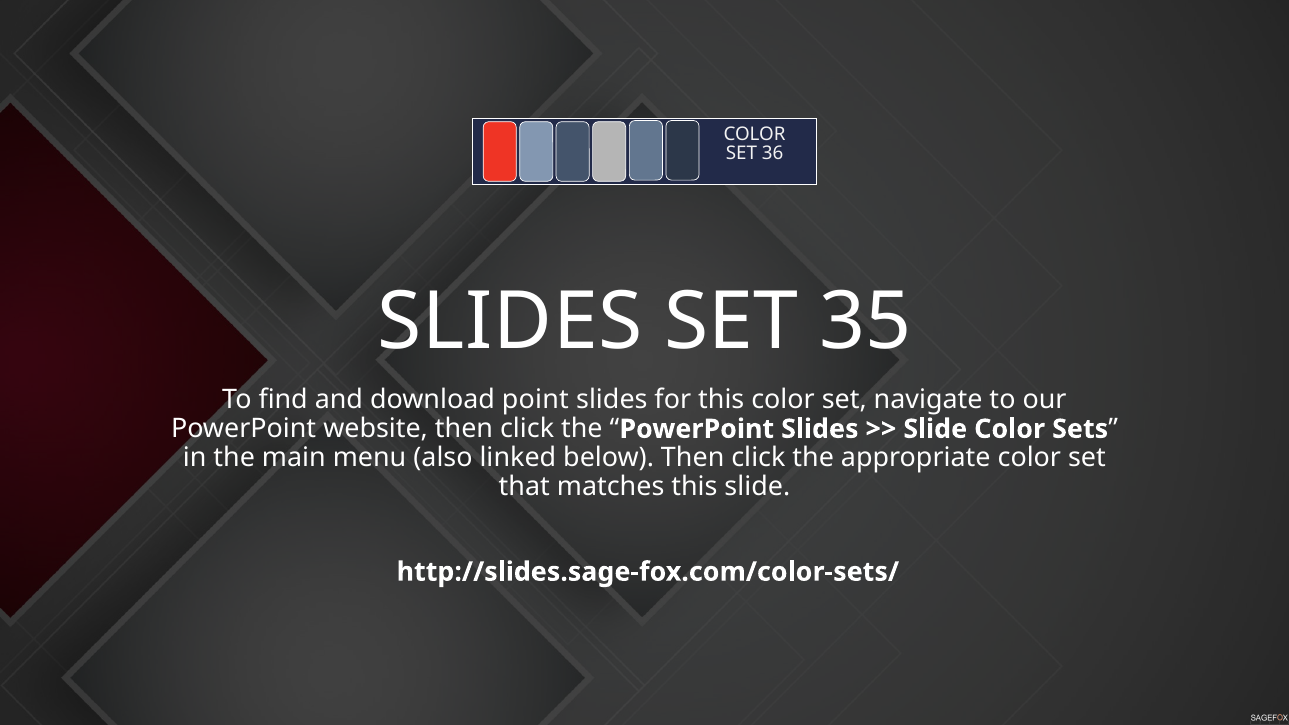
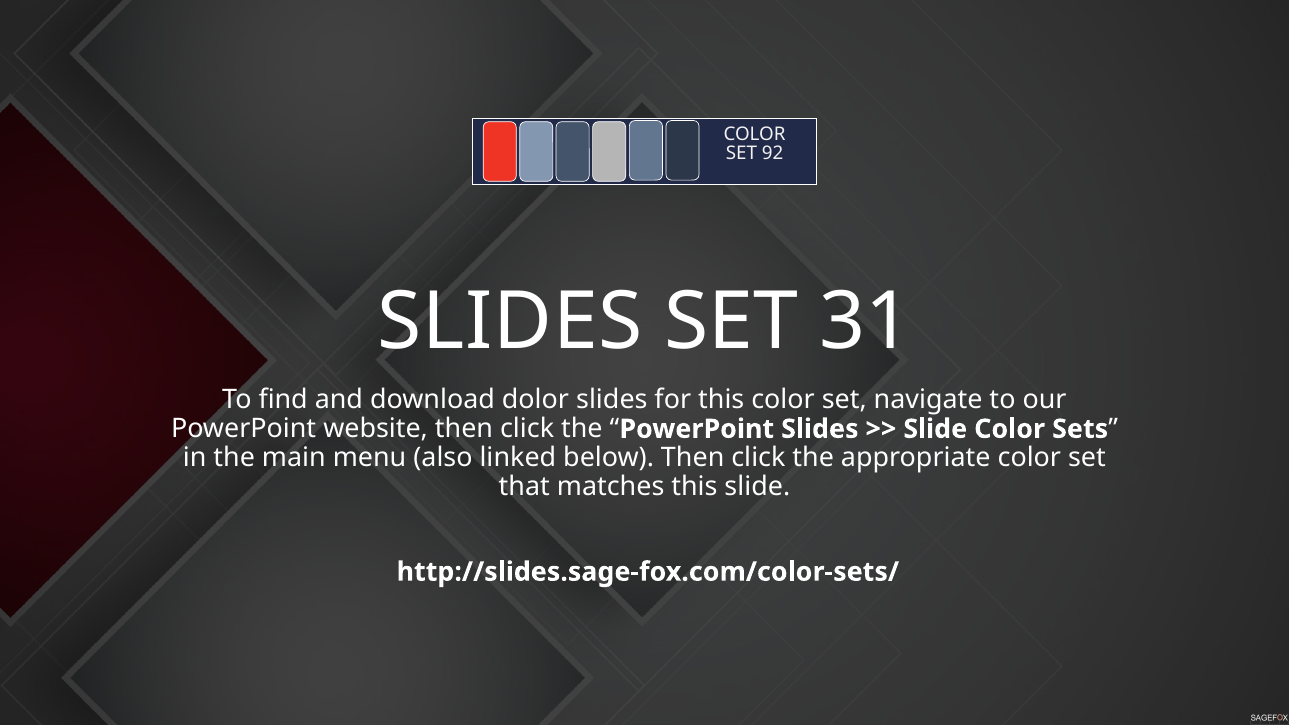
36: 36 -> 92
35: 35 -> 31
point: point -> dolor
